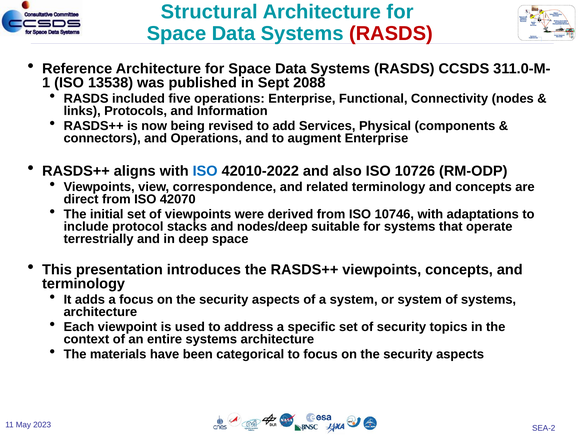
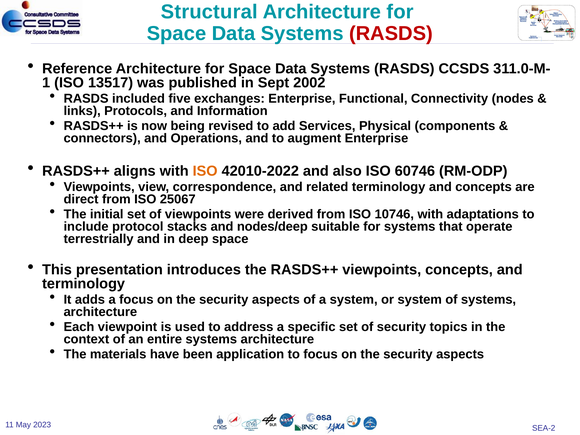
13538: 13538 -> 13517
2088: 2088 -> 2002
five operations: operations -> exchanges
ISO at (205, 171) colour: blue -> orange
10726: 10726 -> 60746
42070: 42070 -> 25067
categorical: categorical -> application
